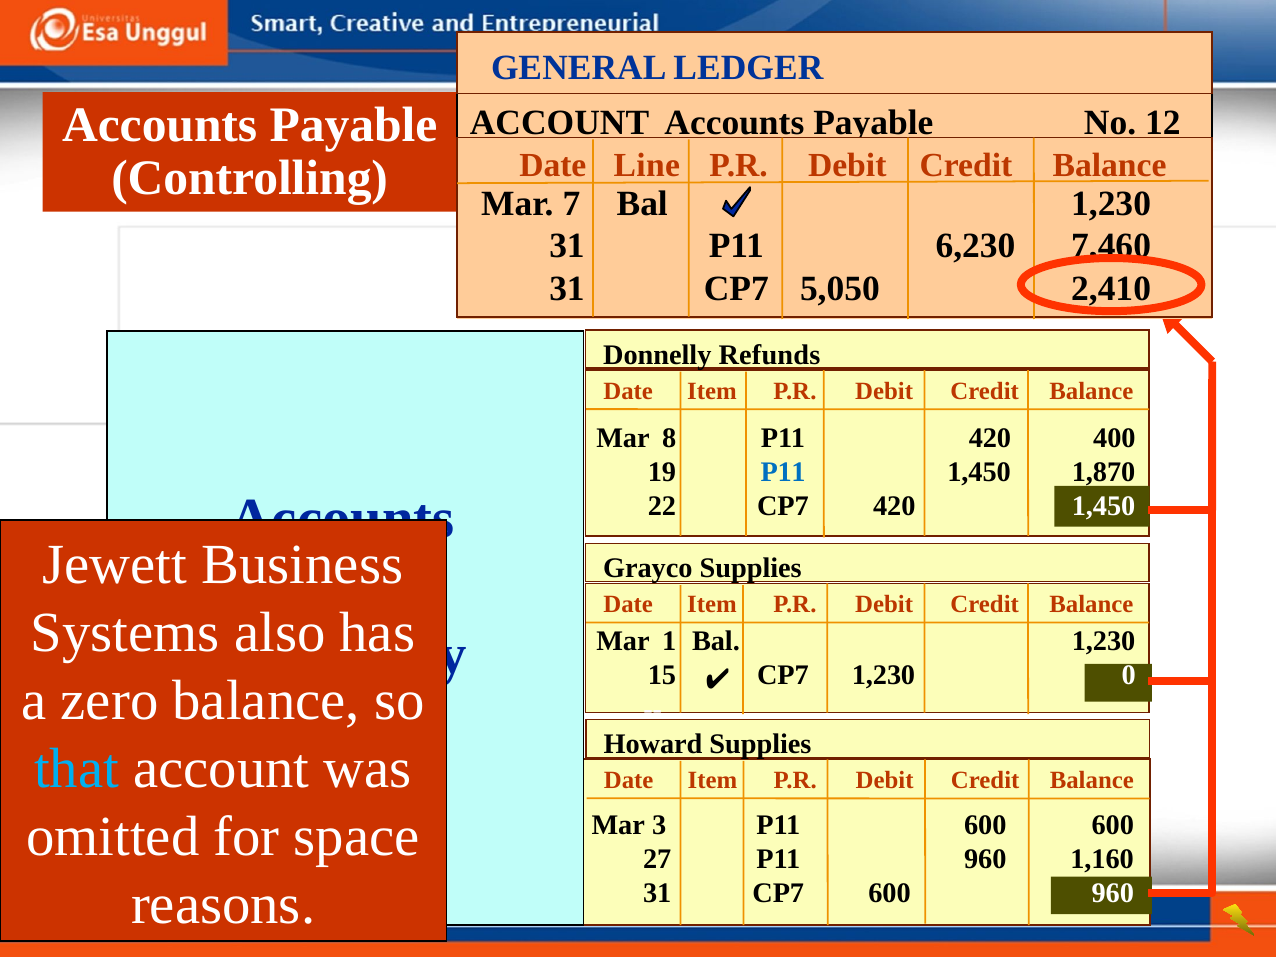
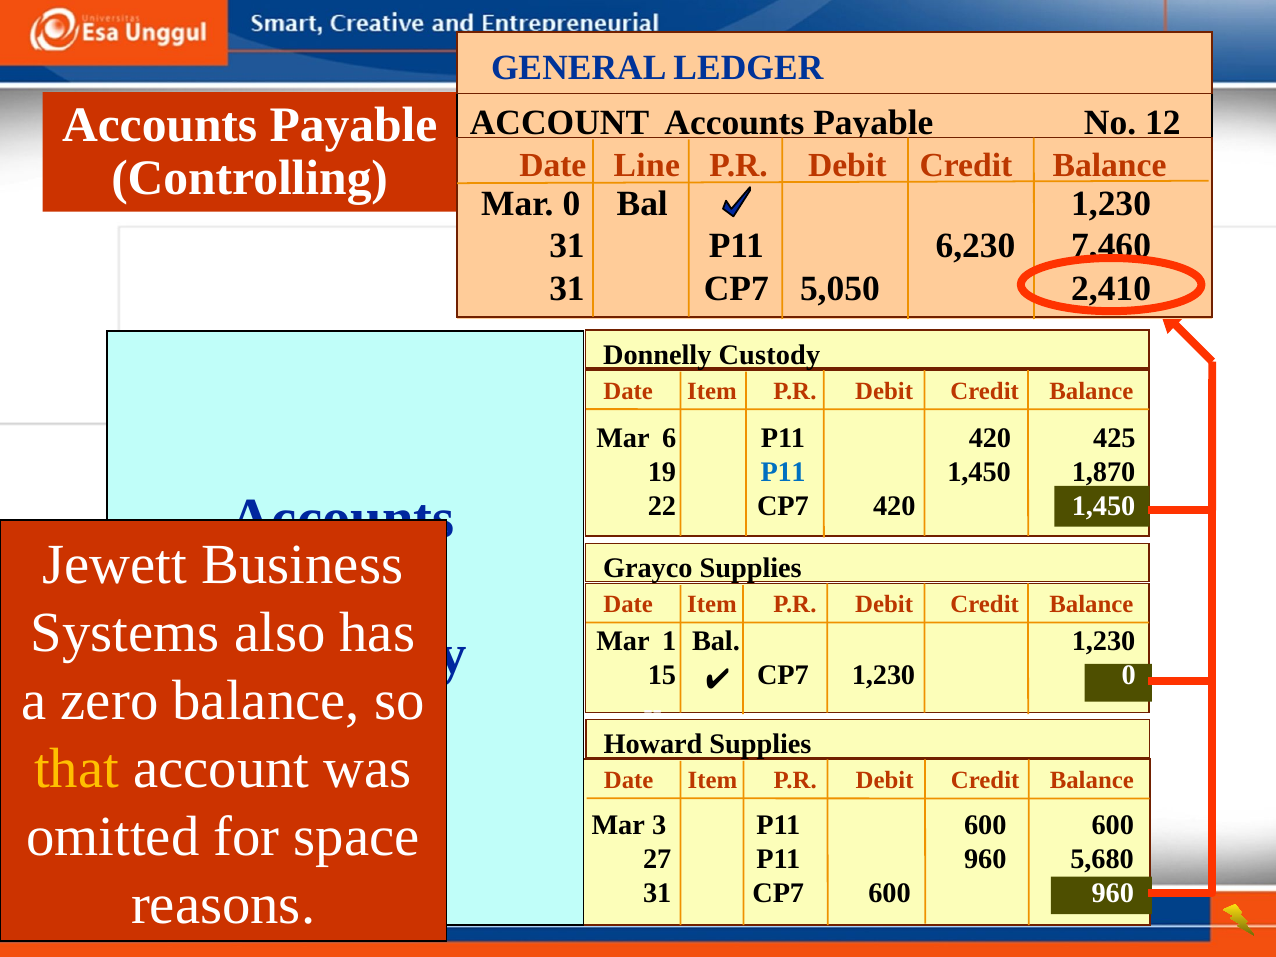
Mar 7: 7 -> 0
Refunds: Refunds -> Custody
8: 8 -> 6
400: 400 -> 425
that colour: light blue -> yellow
1,160: 1,160 -> 5,680
